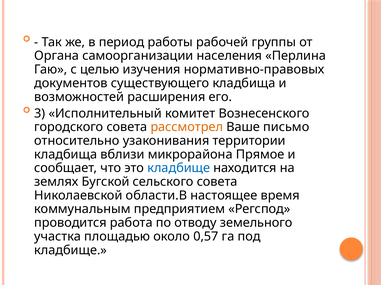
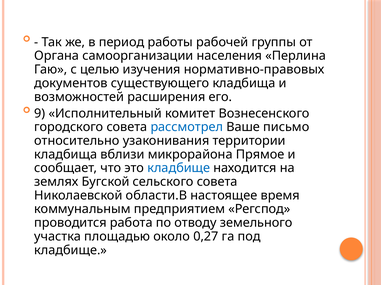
3: 3 -> 9
рассмотрел colour: orange -> blue
0,57: 0,57 -> 0,27
